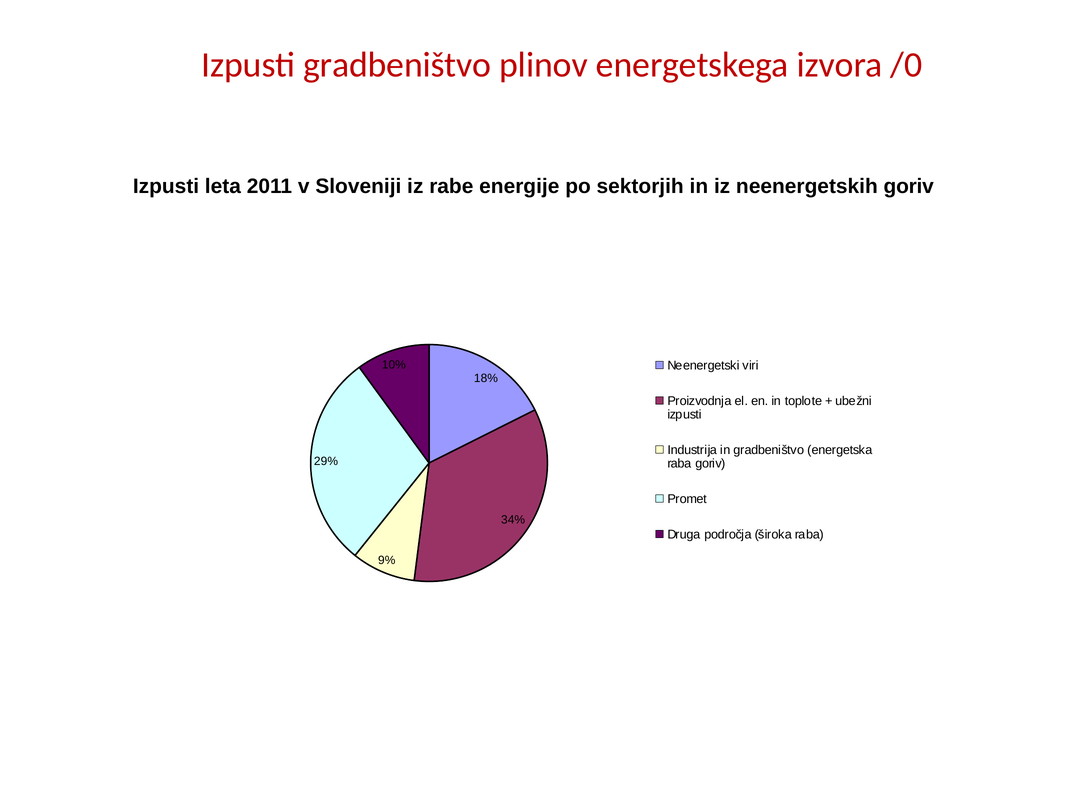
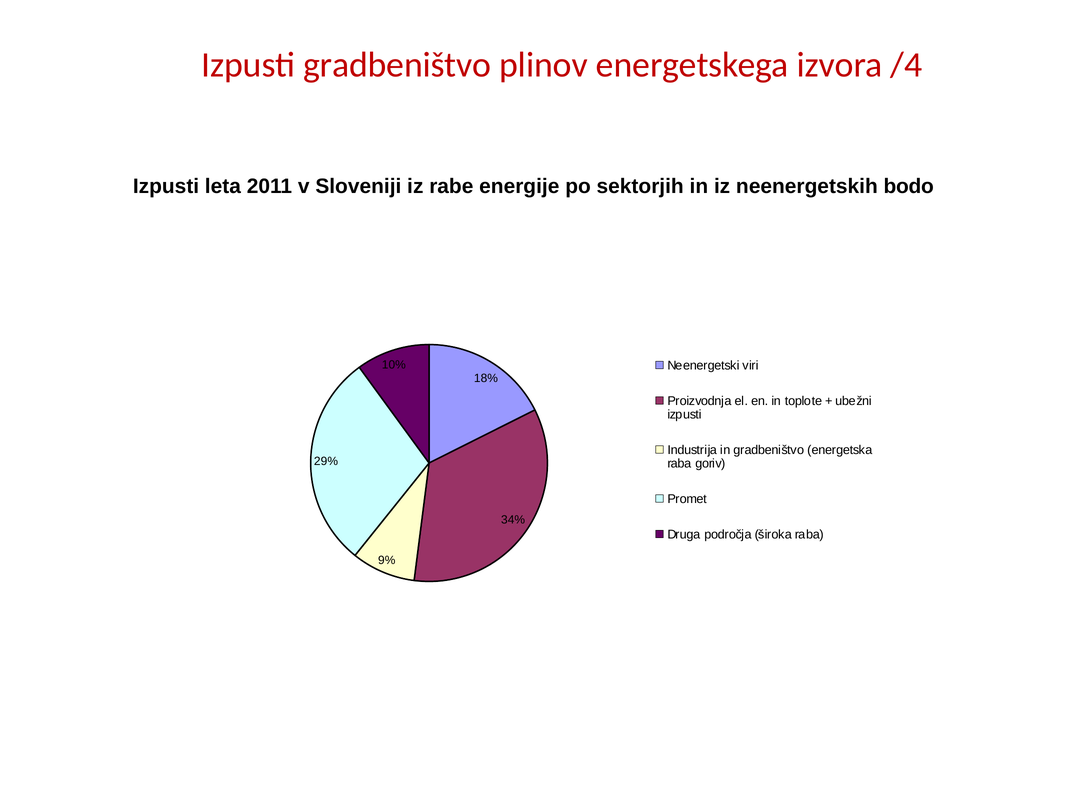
/0: /0 -> /4
neenergetskih goriv: goriv -> bodo
